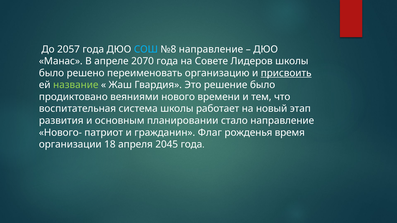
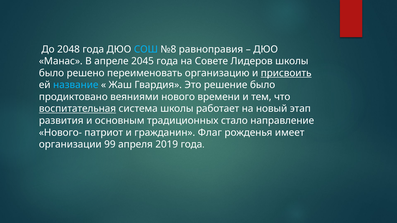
2057: 2057 -> 2048
№8 направление: направление -> равноправия
2070: 2070 -> 2045
название colour: light green -> light blue
воспитательная underline: none -> present
планировании: планировании -> традиционных
время: время -> имеет
18: 18 -> 99
2045: 2045 -> 2019
